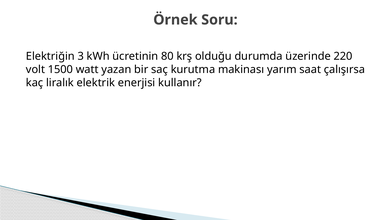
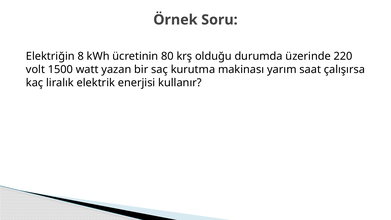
3: 3 -> 8
